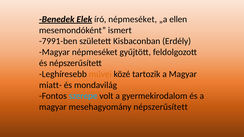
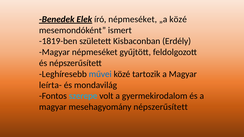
„a ellen: ellen -> közé
-7991-ben: -7991-ben -> -1819-ben
művei colour: orange -> blue
miatt-: miatt- -> leírta-
